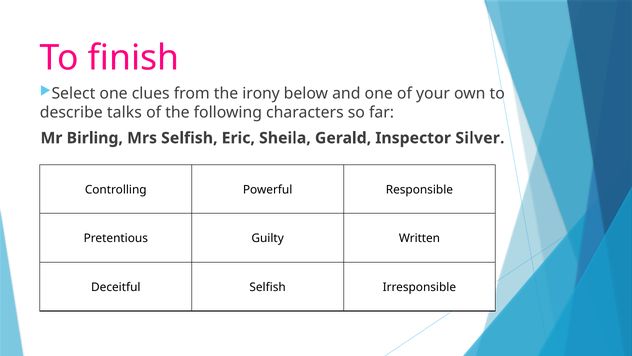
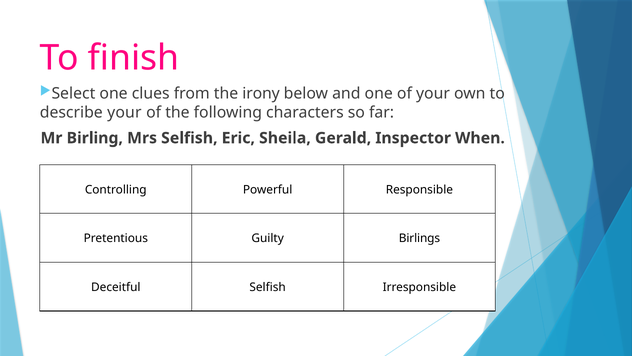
describe talks: talks -> your
Silver: Silver -> When
Written: Written -> Birlings
